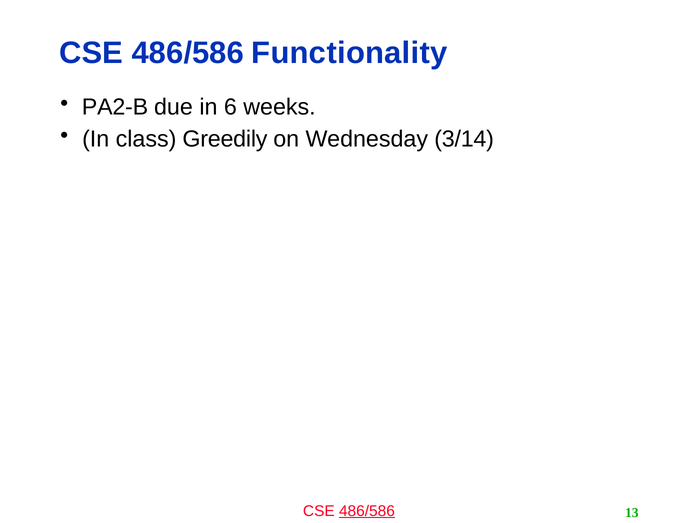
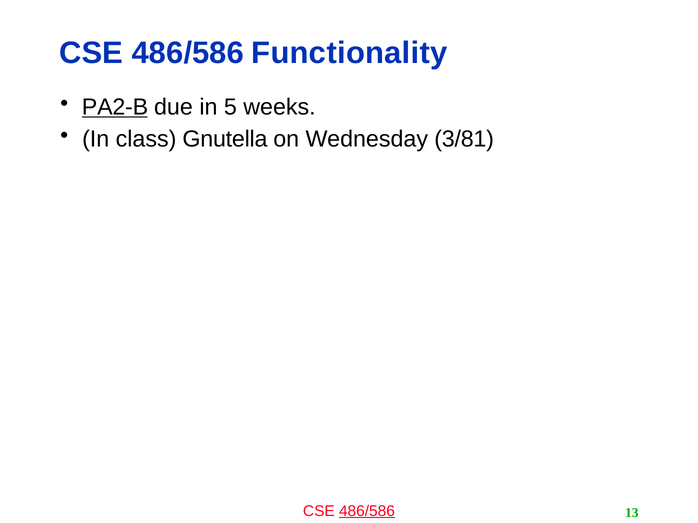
PA2-B underline: none -> present
6: 6 -> 5
Greedily: Greedily -> Gnutella
3/14: 3/14 -> 3/81
